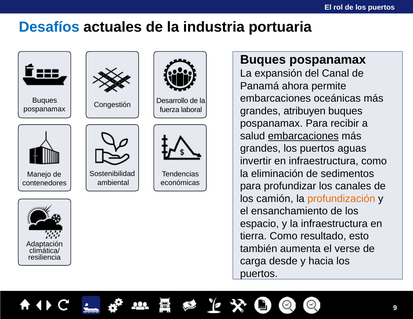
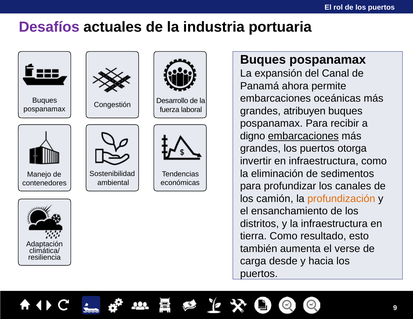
Desafíos colour: blue -> purple
salud: salud -> digno
aguas: aguas -> otorga
espacio: espacio -> distritos
